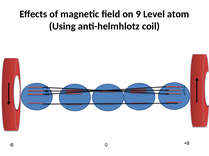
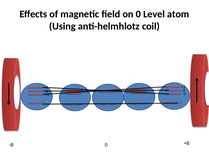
on 9: 9 -> 0
